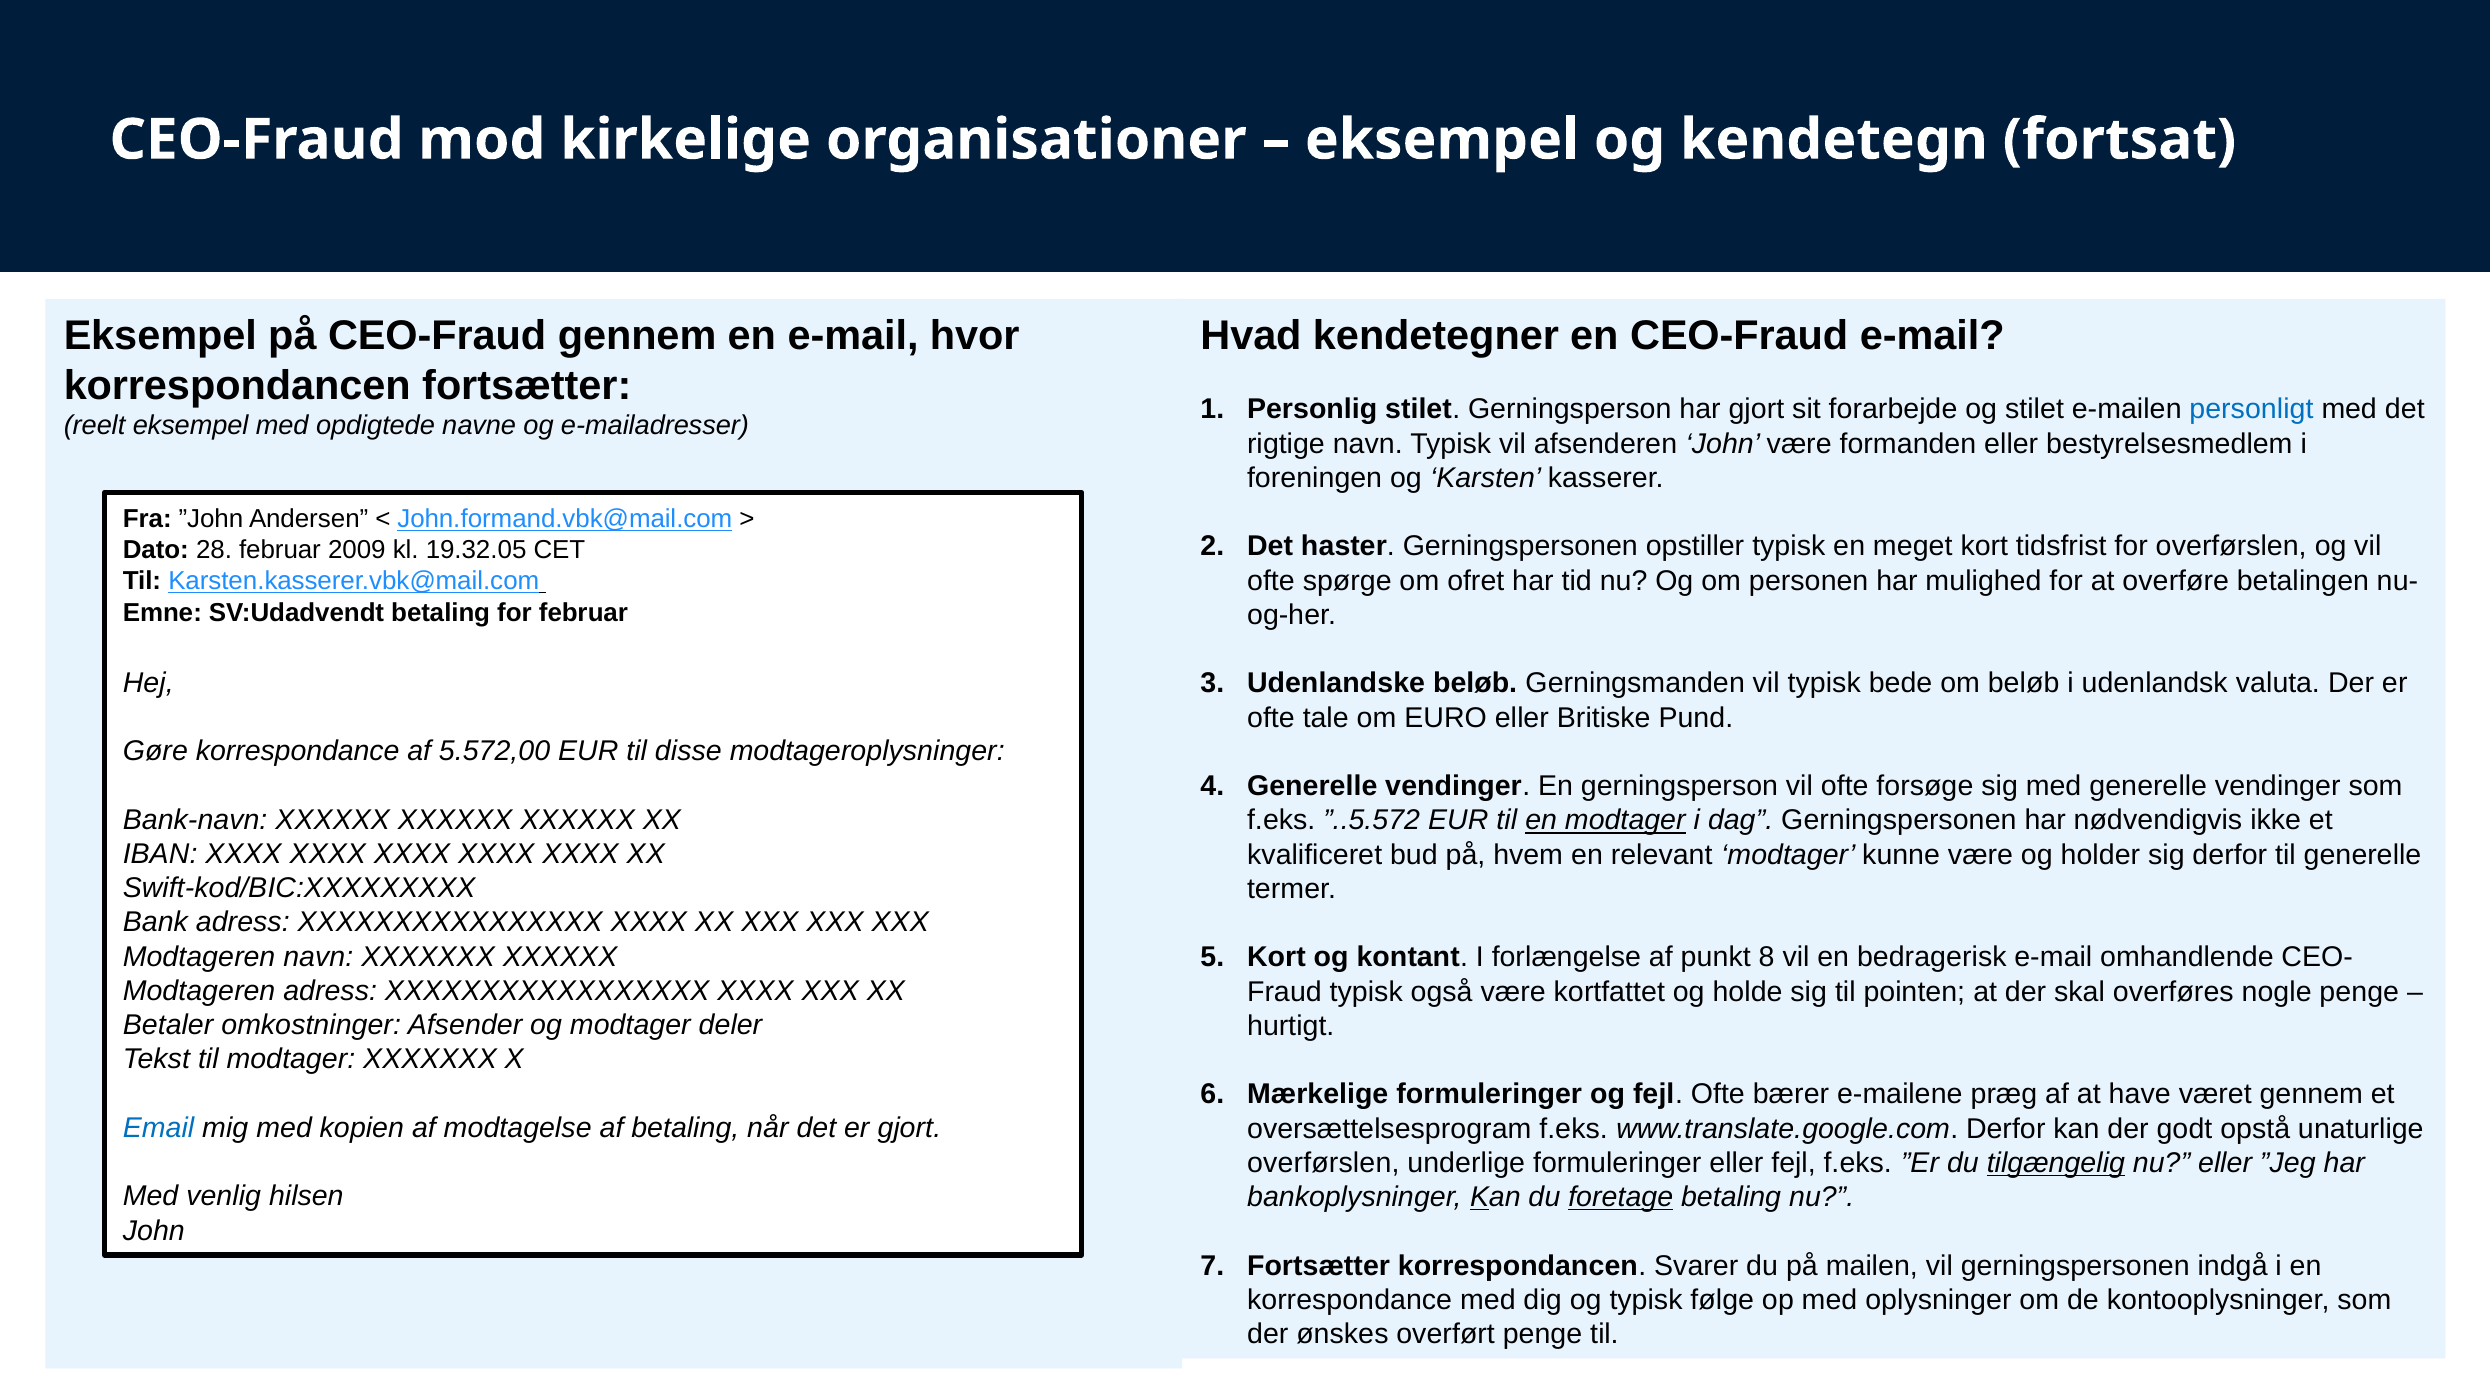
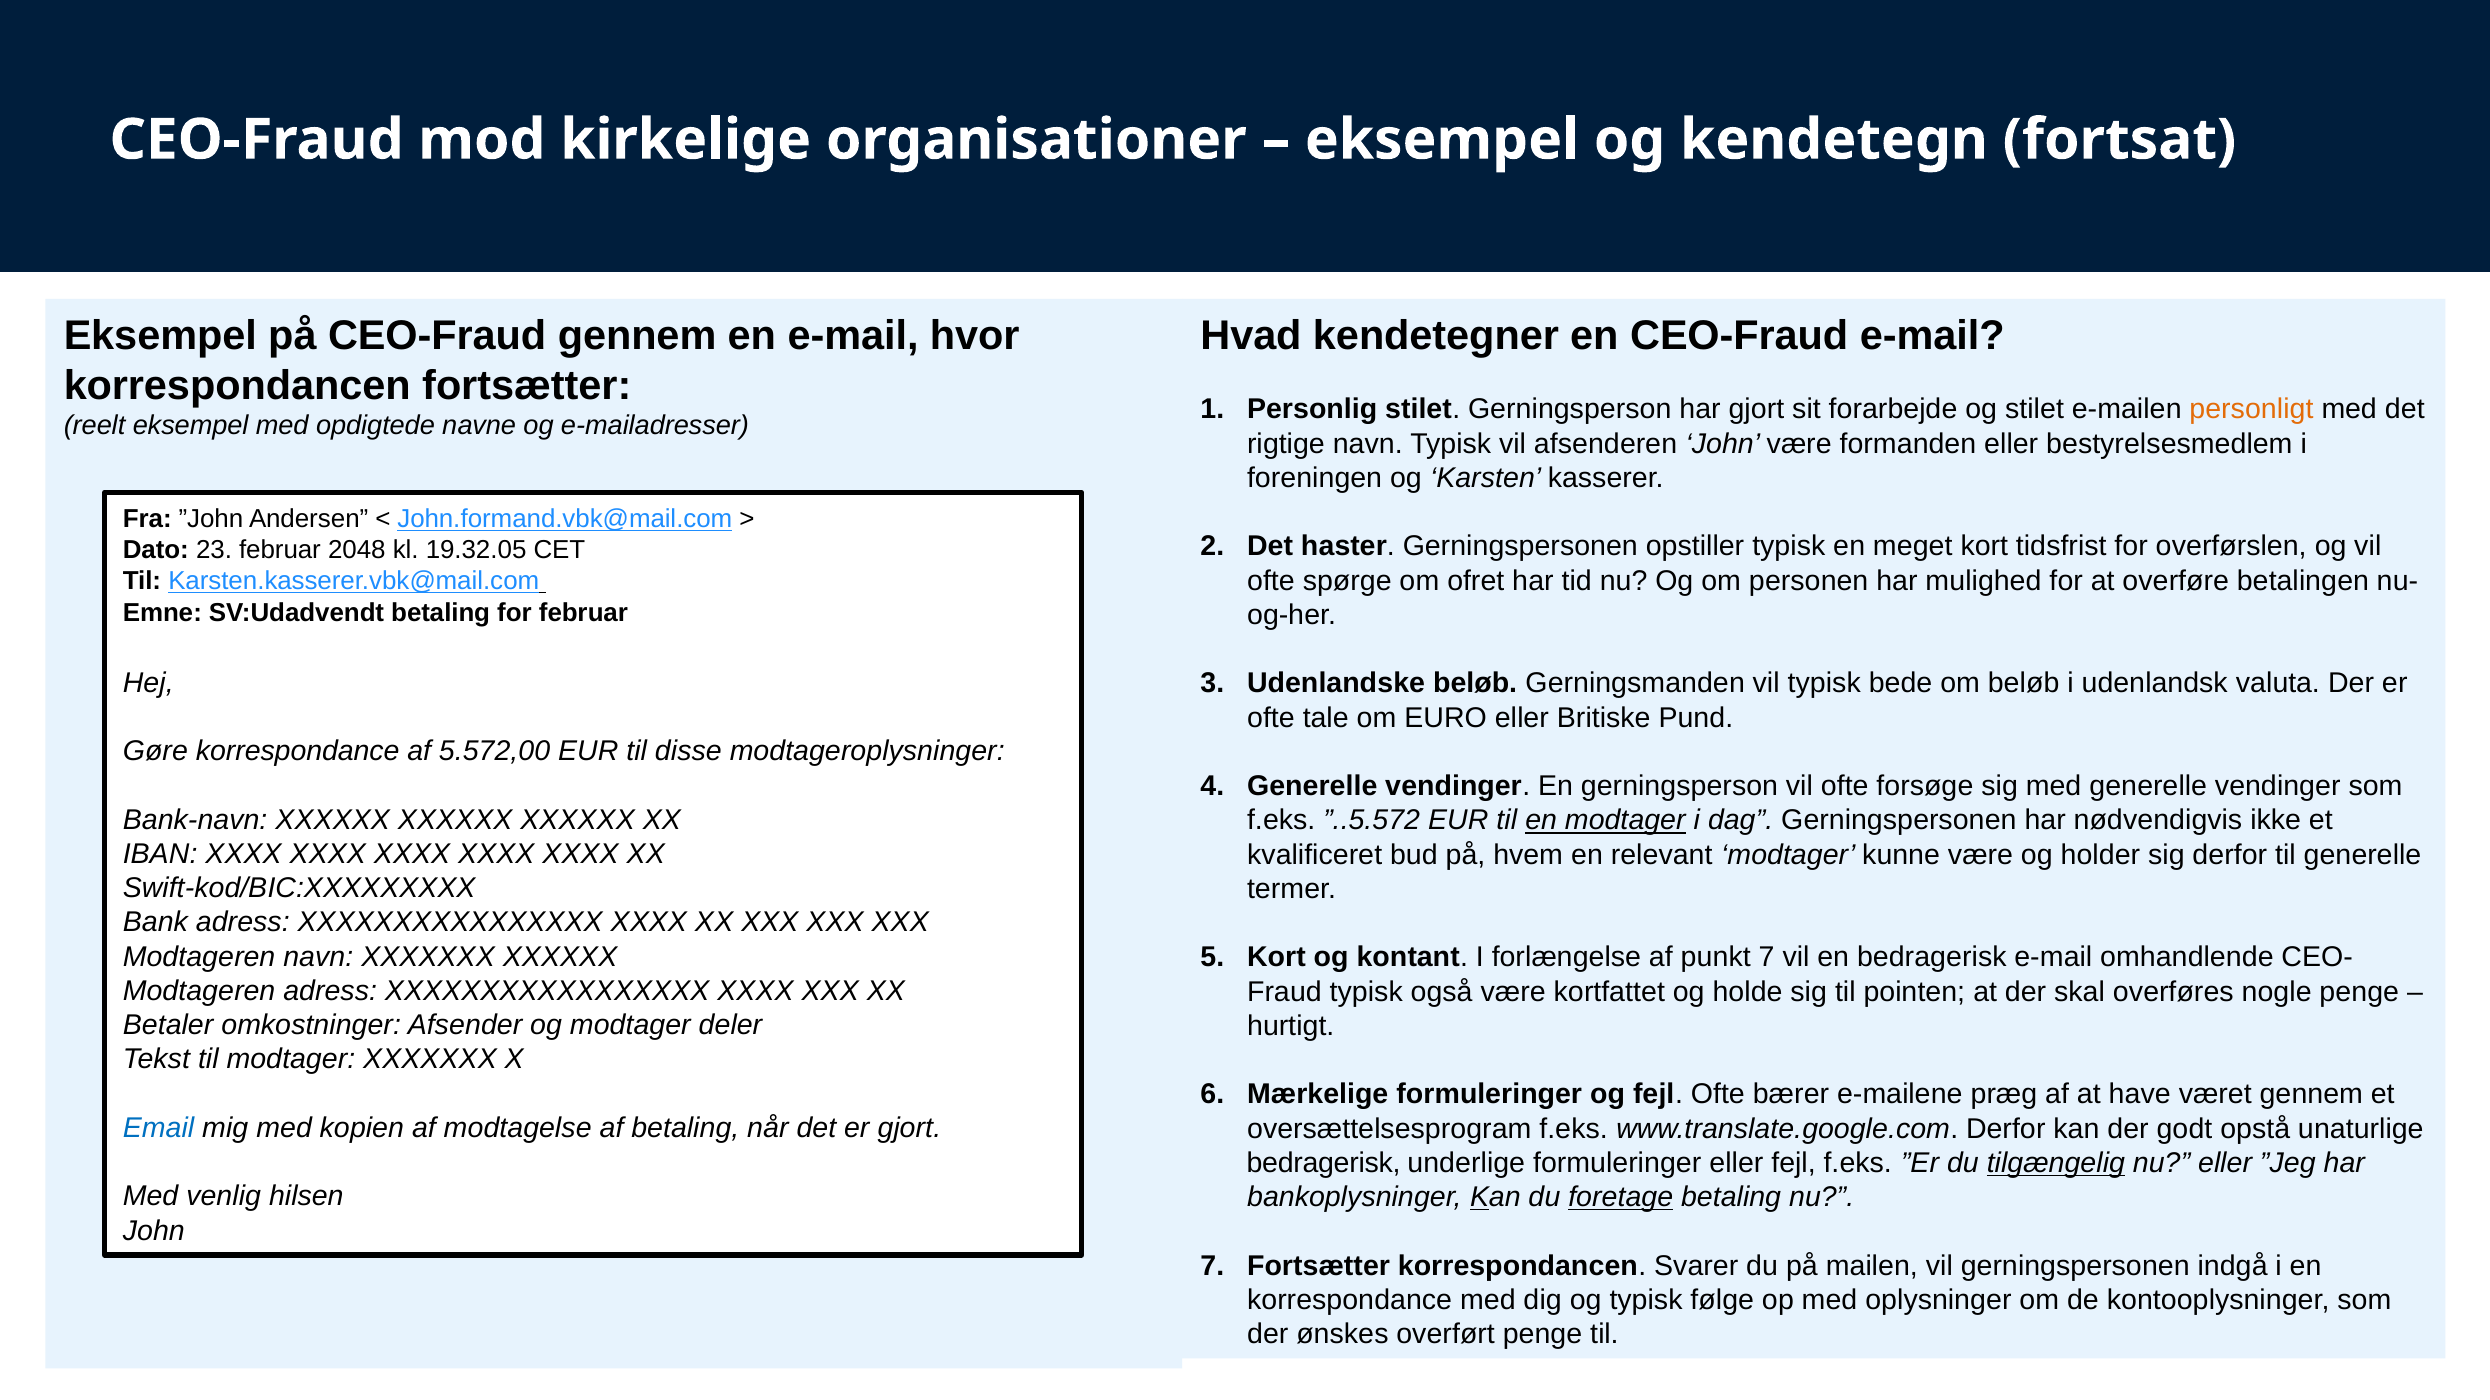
personligt colour: blue -> orange
28: 28 -> 23
2009: 2009 -> 2048
punkt 8: 8 -> 7
overførslen at (1323, 1163): overførslen -> bedragerisk
